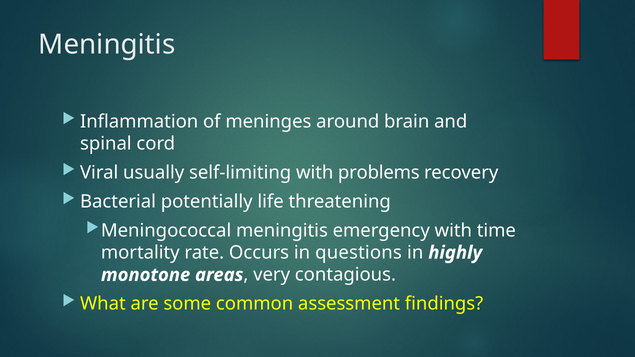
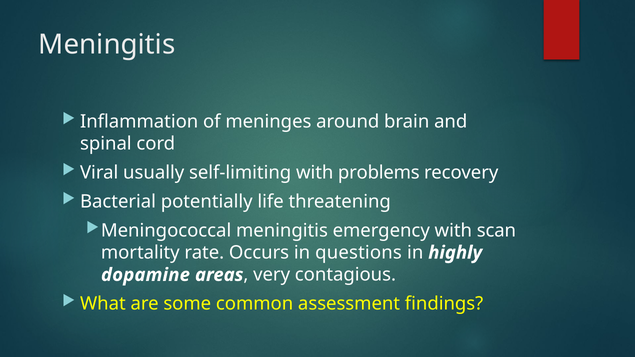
time: time -> scan
monotone: monotone -> dopamine
